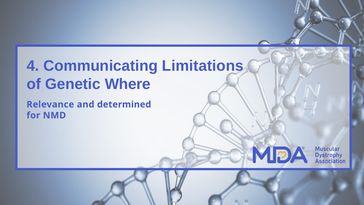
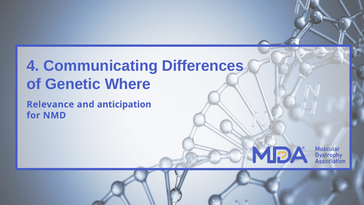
Limitations: Limitations -> Differences
determined: determined -> anticipation
